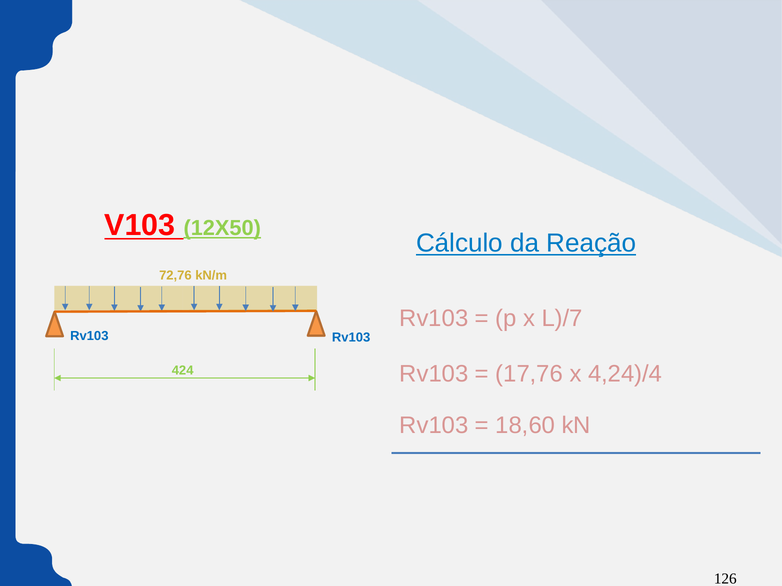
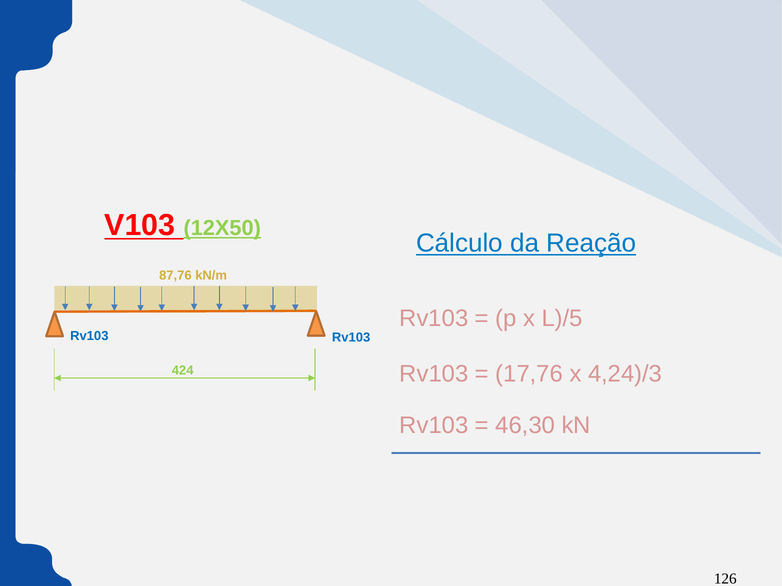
72,76: 72,76 -> 87,76
L)/7: L)/7 -> L)/5
4,24)/4: 4,24)/4 -> 4,24)/3
18,60: 18,60 -> 46,30
